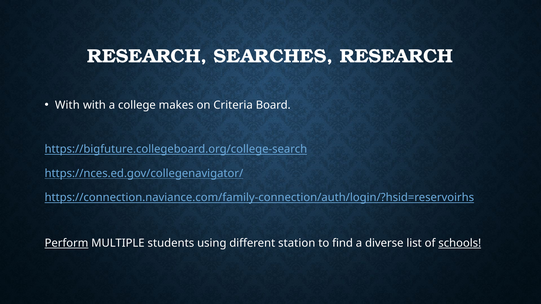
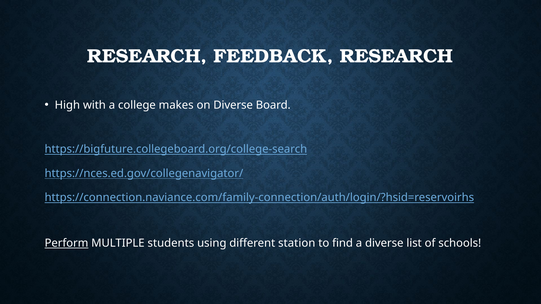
SEARCHES: SEARCHES -> FEEDBACK
With at (67, 105): With -> High
on Criteria: Criteria -> Diverse
schools underline: present -> none
